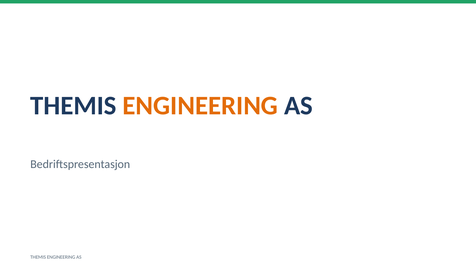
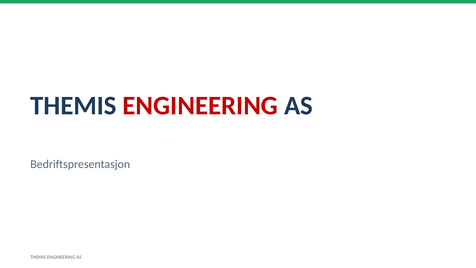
ENGINEERING at (200, 106) colour: orange -> red
